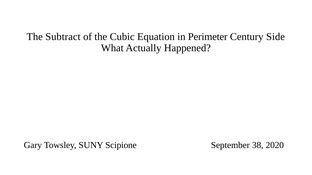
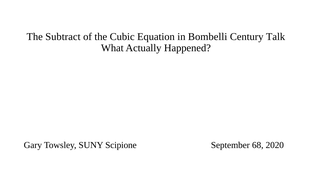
Perimeter: Perimeter -> Bombelli
Side: Side -> Talk
38: 38 -> 68
